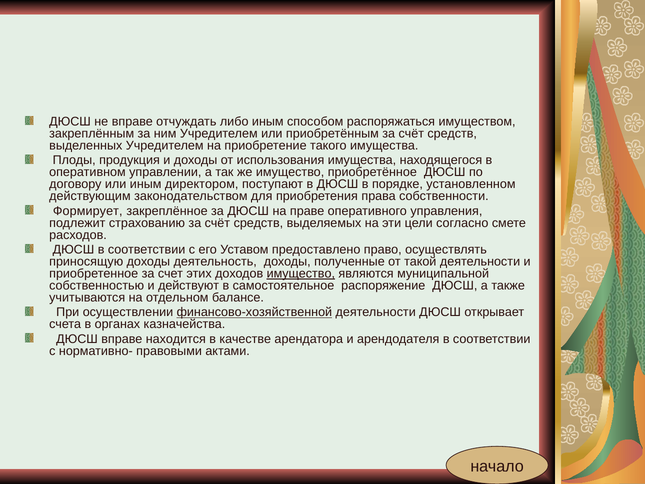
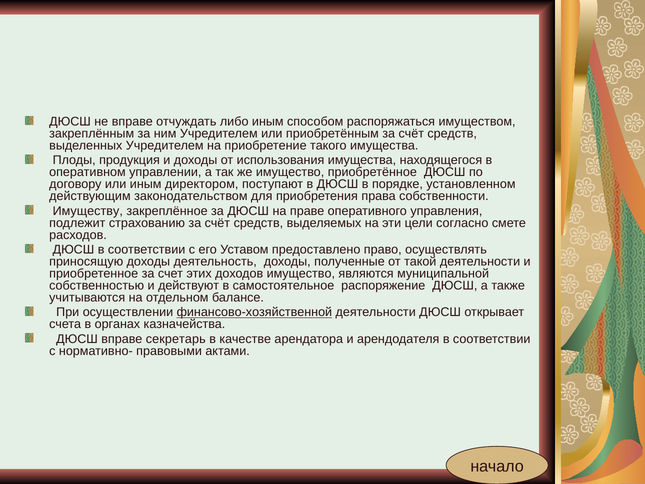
Формирует: Формирует -> Имуществу
имущество at (301, 273) underline: present -> none
находится: находится -> секретарь
